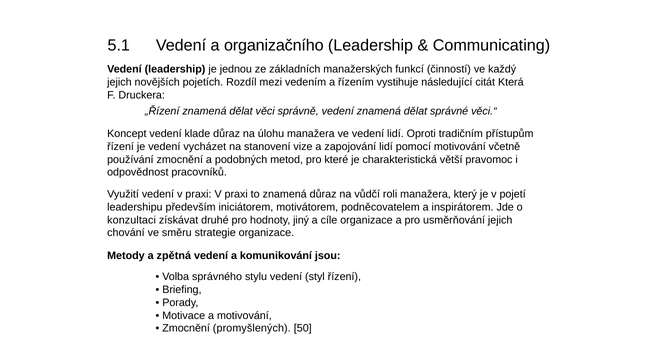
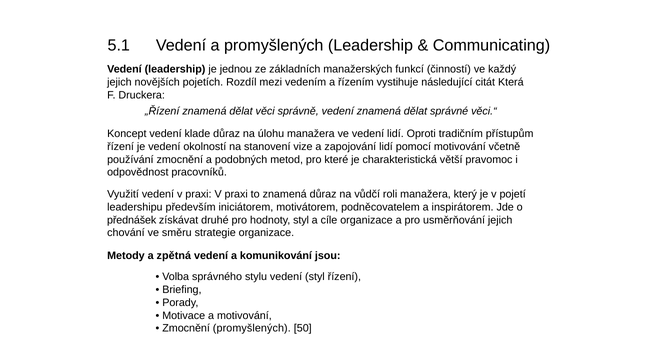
a organizačního: organizačního -> promyšlených
vycházet: vycházet -> okolností
konzultaci: konzultaci -> přednášek
hodnoty jiný: jiný -> styl
